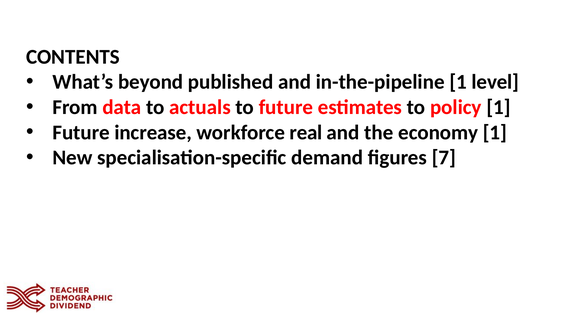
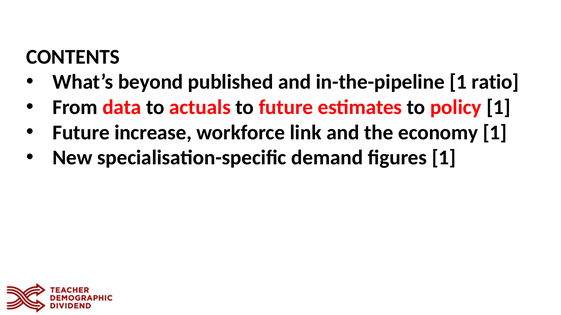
level: level -> ratio
real: real -> link
figures 7: 7 -> 1
